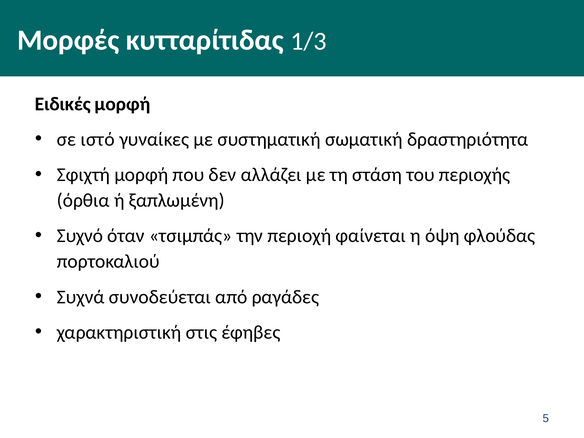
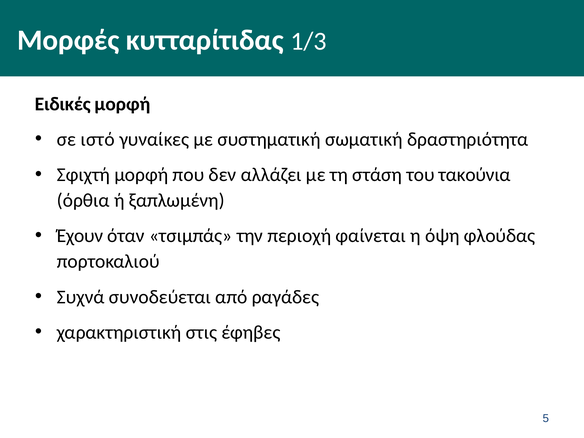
περιοχής: περιοχής -> τακούνια
Συχνό: Συχνό -> Έχουν
